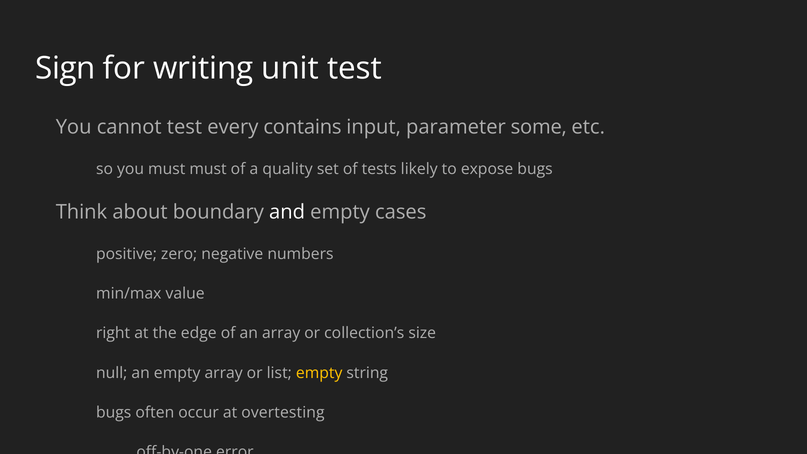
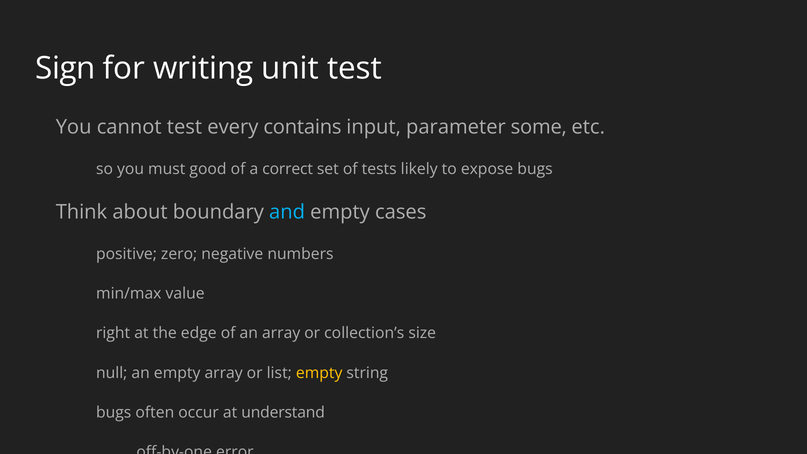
must must: must -> good
quality: quality -> correct
and colour: white -> light blue
overtesting: overtesting -> understand
